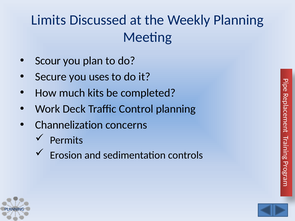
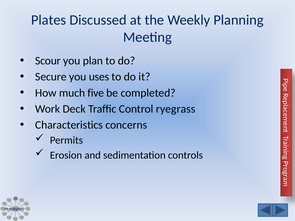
Limits: Limits -> Plates
kits: kits -> five
Control planning: planning -> ryegrass
Channelization: Channelization -> Characteristics
